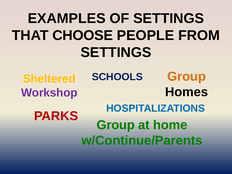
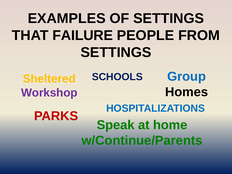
CHOOSE: CHOOSE -> FAILURE
Group at (187, 77) colour: orange -> blue
Group at (116, 125): Group -> Speak
